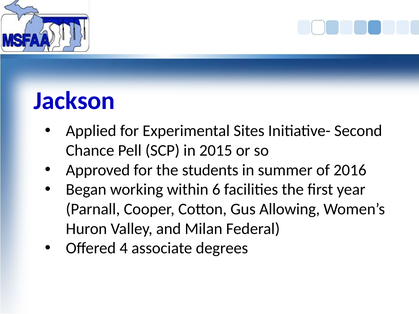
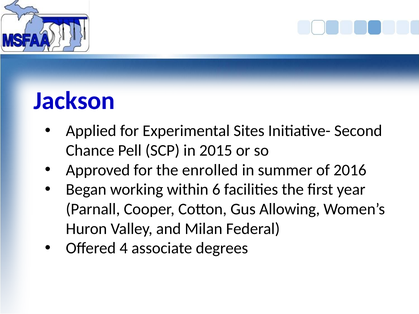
students: students -> enrolled
